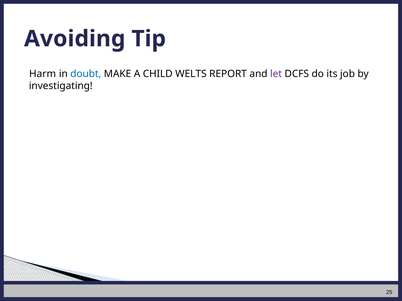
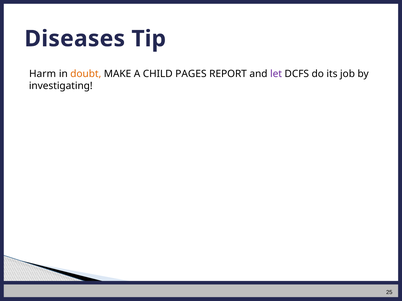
Avoiding: Avoiding -> Diseases
doubt colour: blue -> orange
WELTS: WELTS -> PAGES
